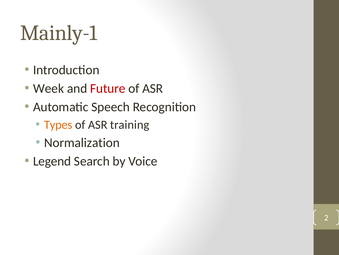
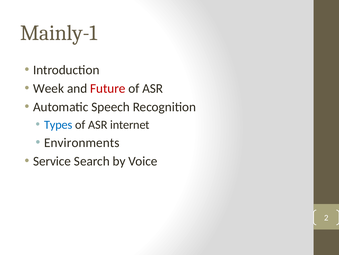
Types colour: orange -> blue
training: training -> internet
Normalization: Normalization -> Environments
Legend: Legend -> Service
